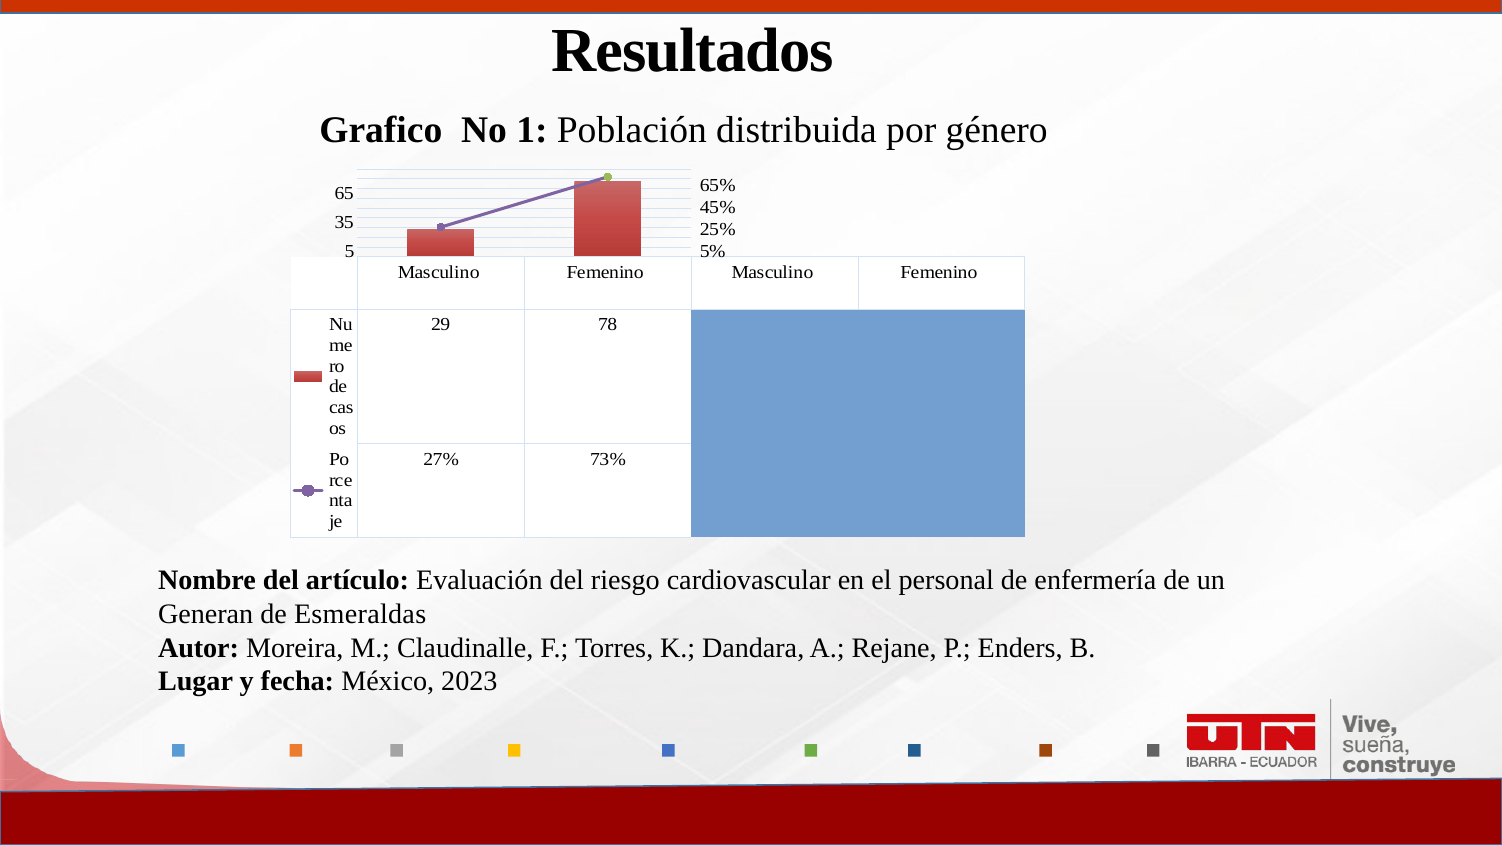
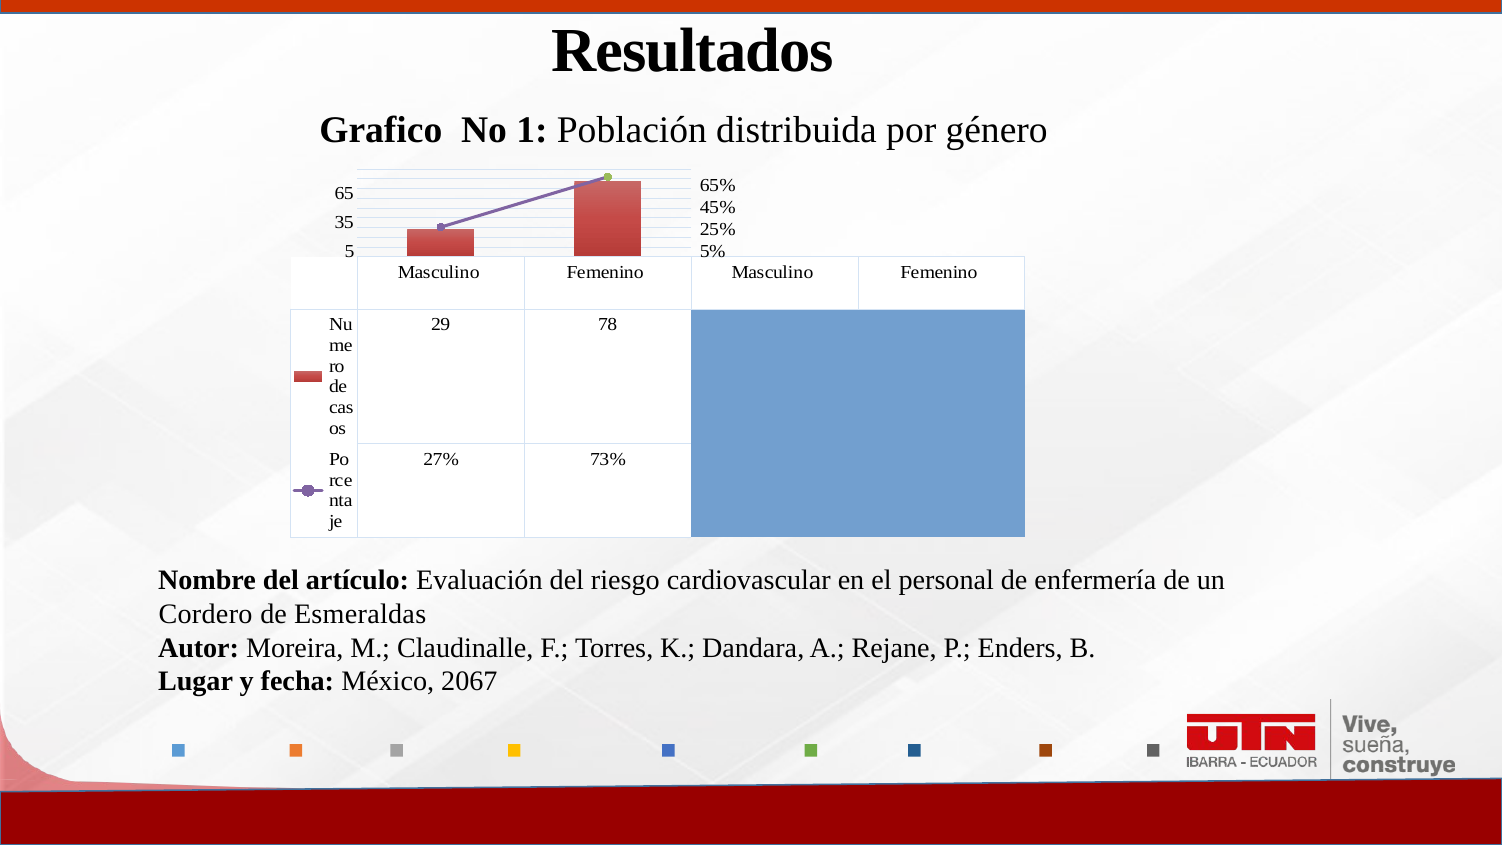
Generan: Generan -> Cordero
2023: 2023 -> 2067
